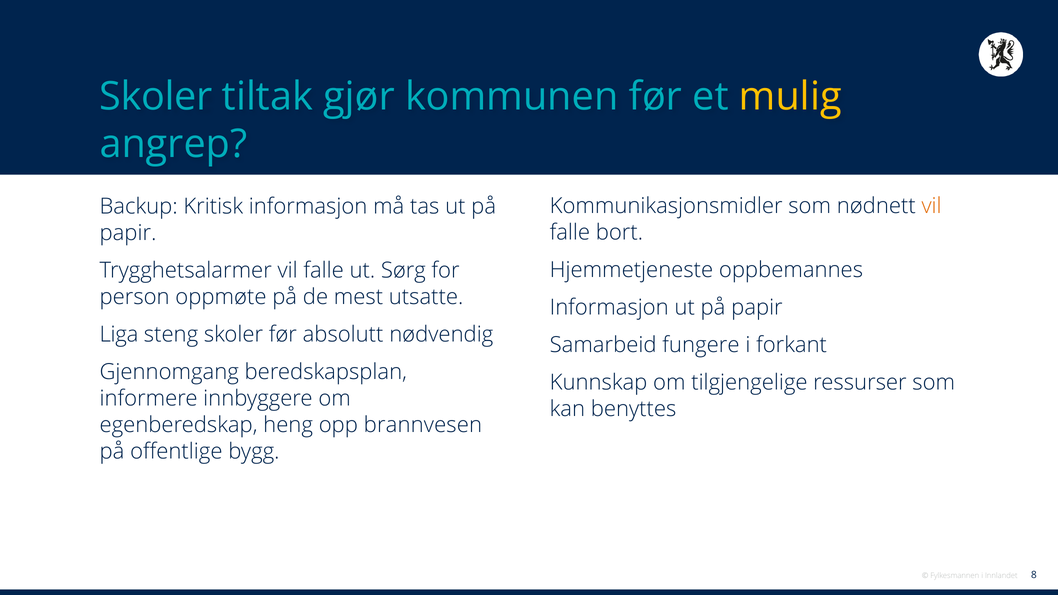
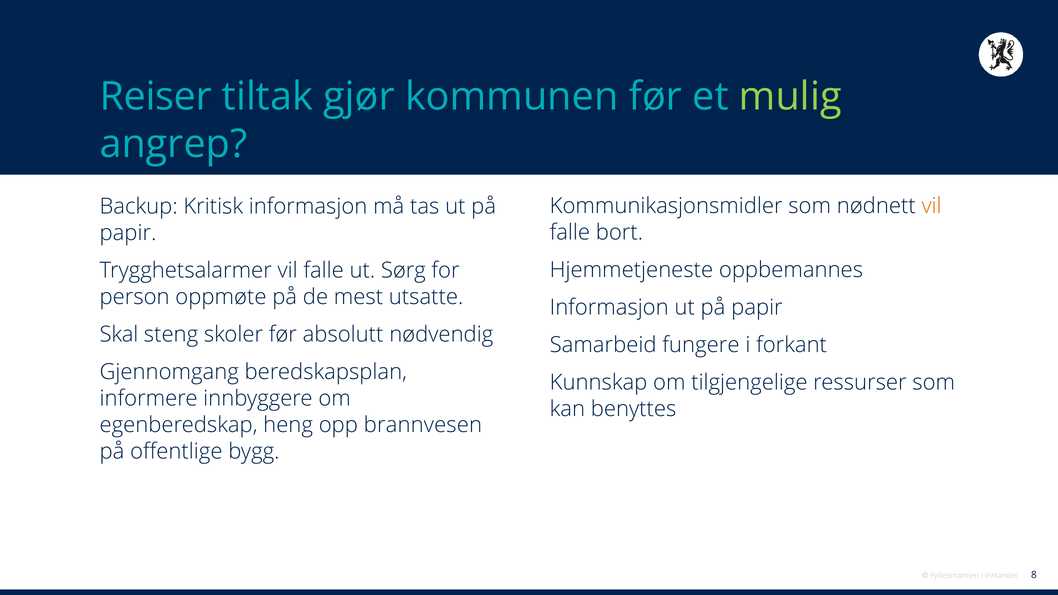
Skoler at (156, 97): Skoler -> Reiser
mulig colour: yellow -> light green
Liga: Liga -> Skal
